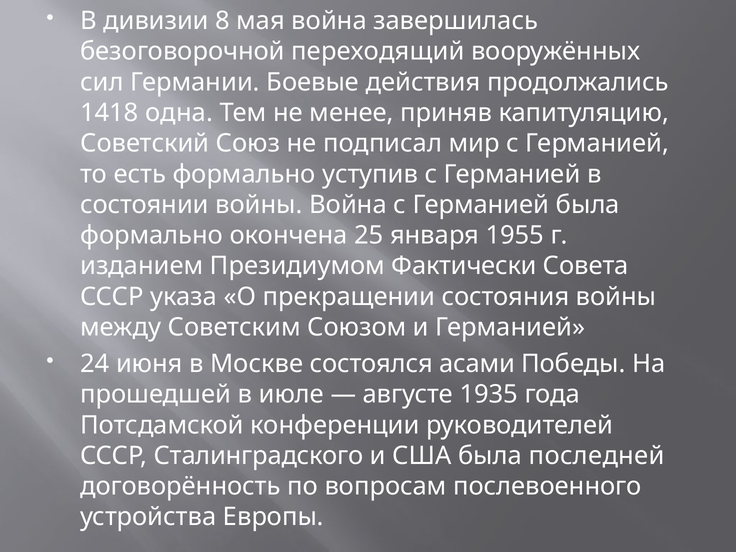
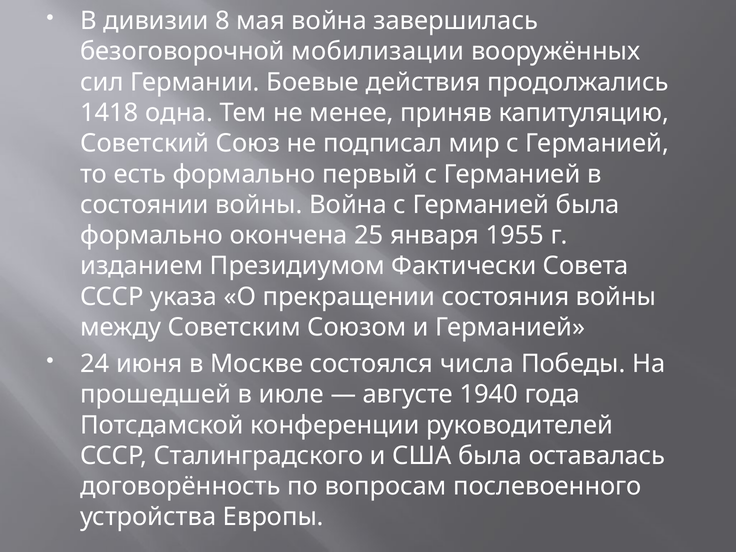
переходящий: переходящий -> мобилизации
уступив: уступив -> первый
асами: асами -> числа
1935: 1935 -> 1940
последней: последней -> оставалась
